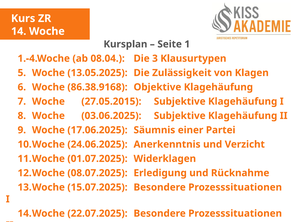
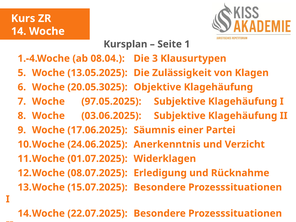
86.38.9168: 86.38.9168 -> 20.05.3025
27.05.2015: 27.05.2015 -> 97.05.2025
